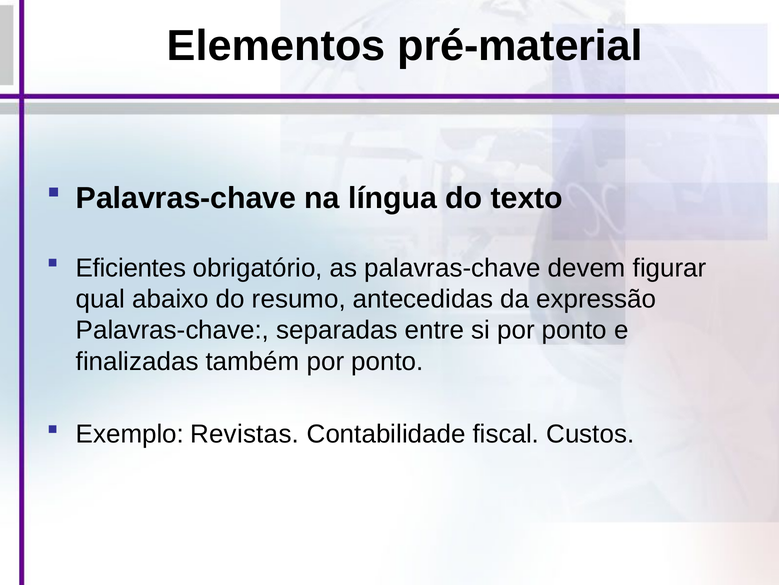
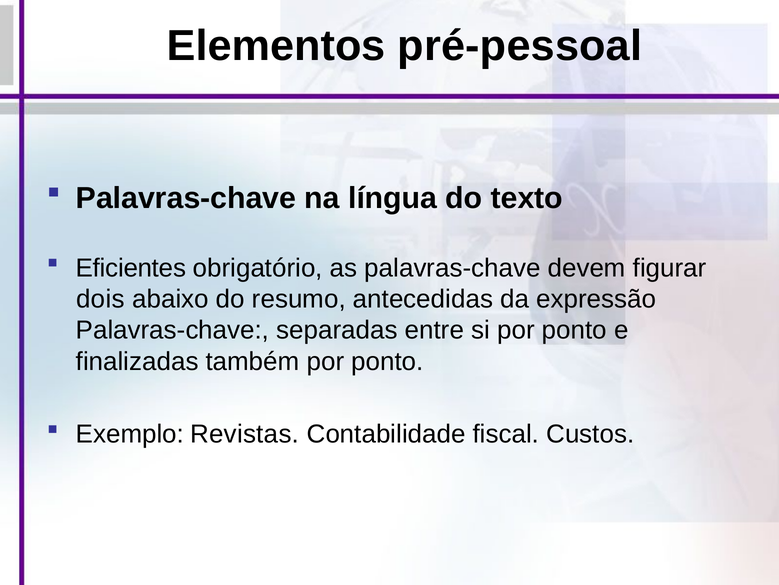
pré-material: pré-material -> pré-pessoal
qual: qual -> dois
